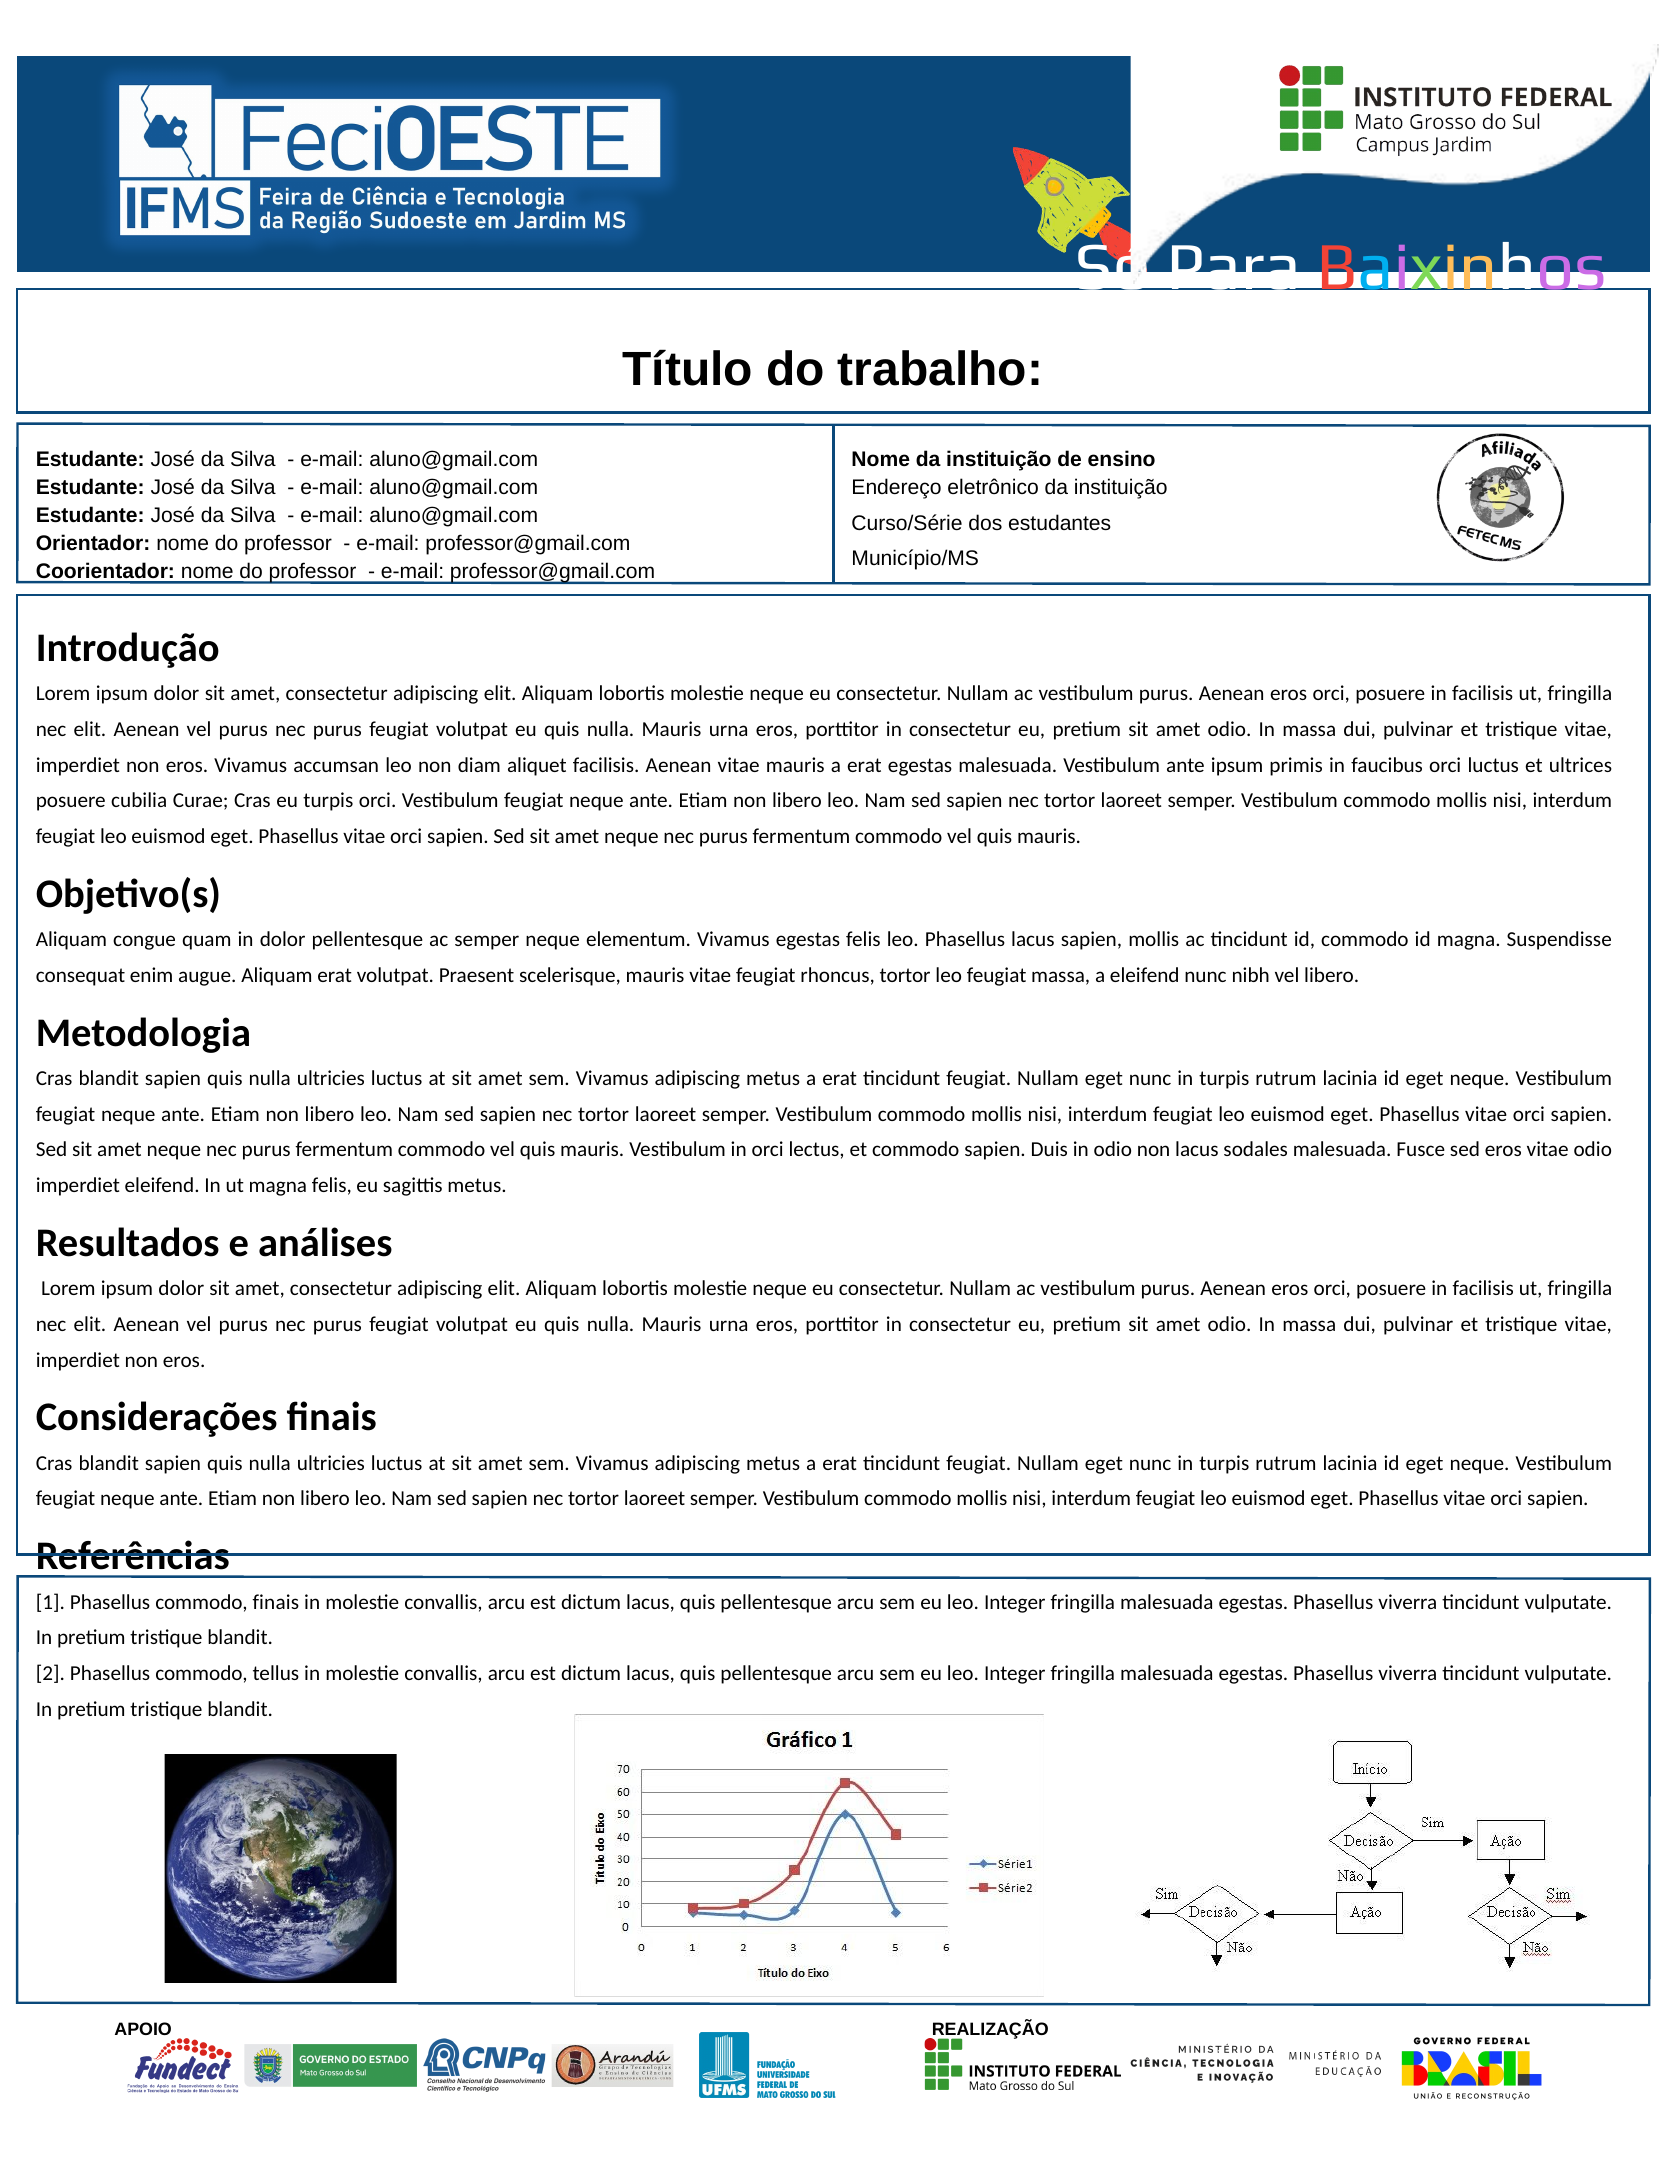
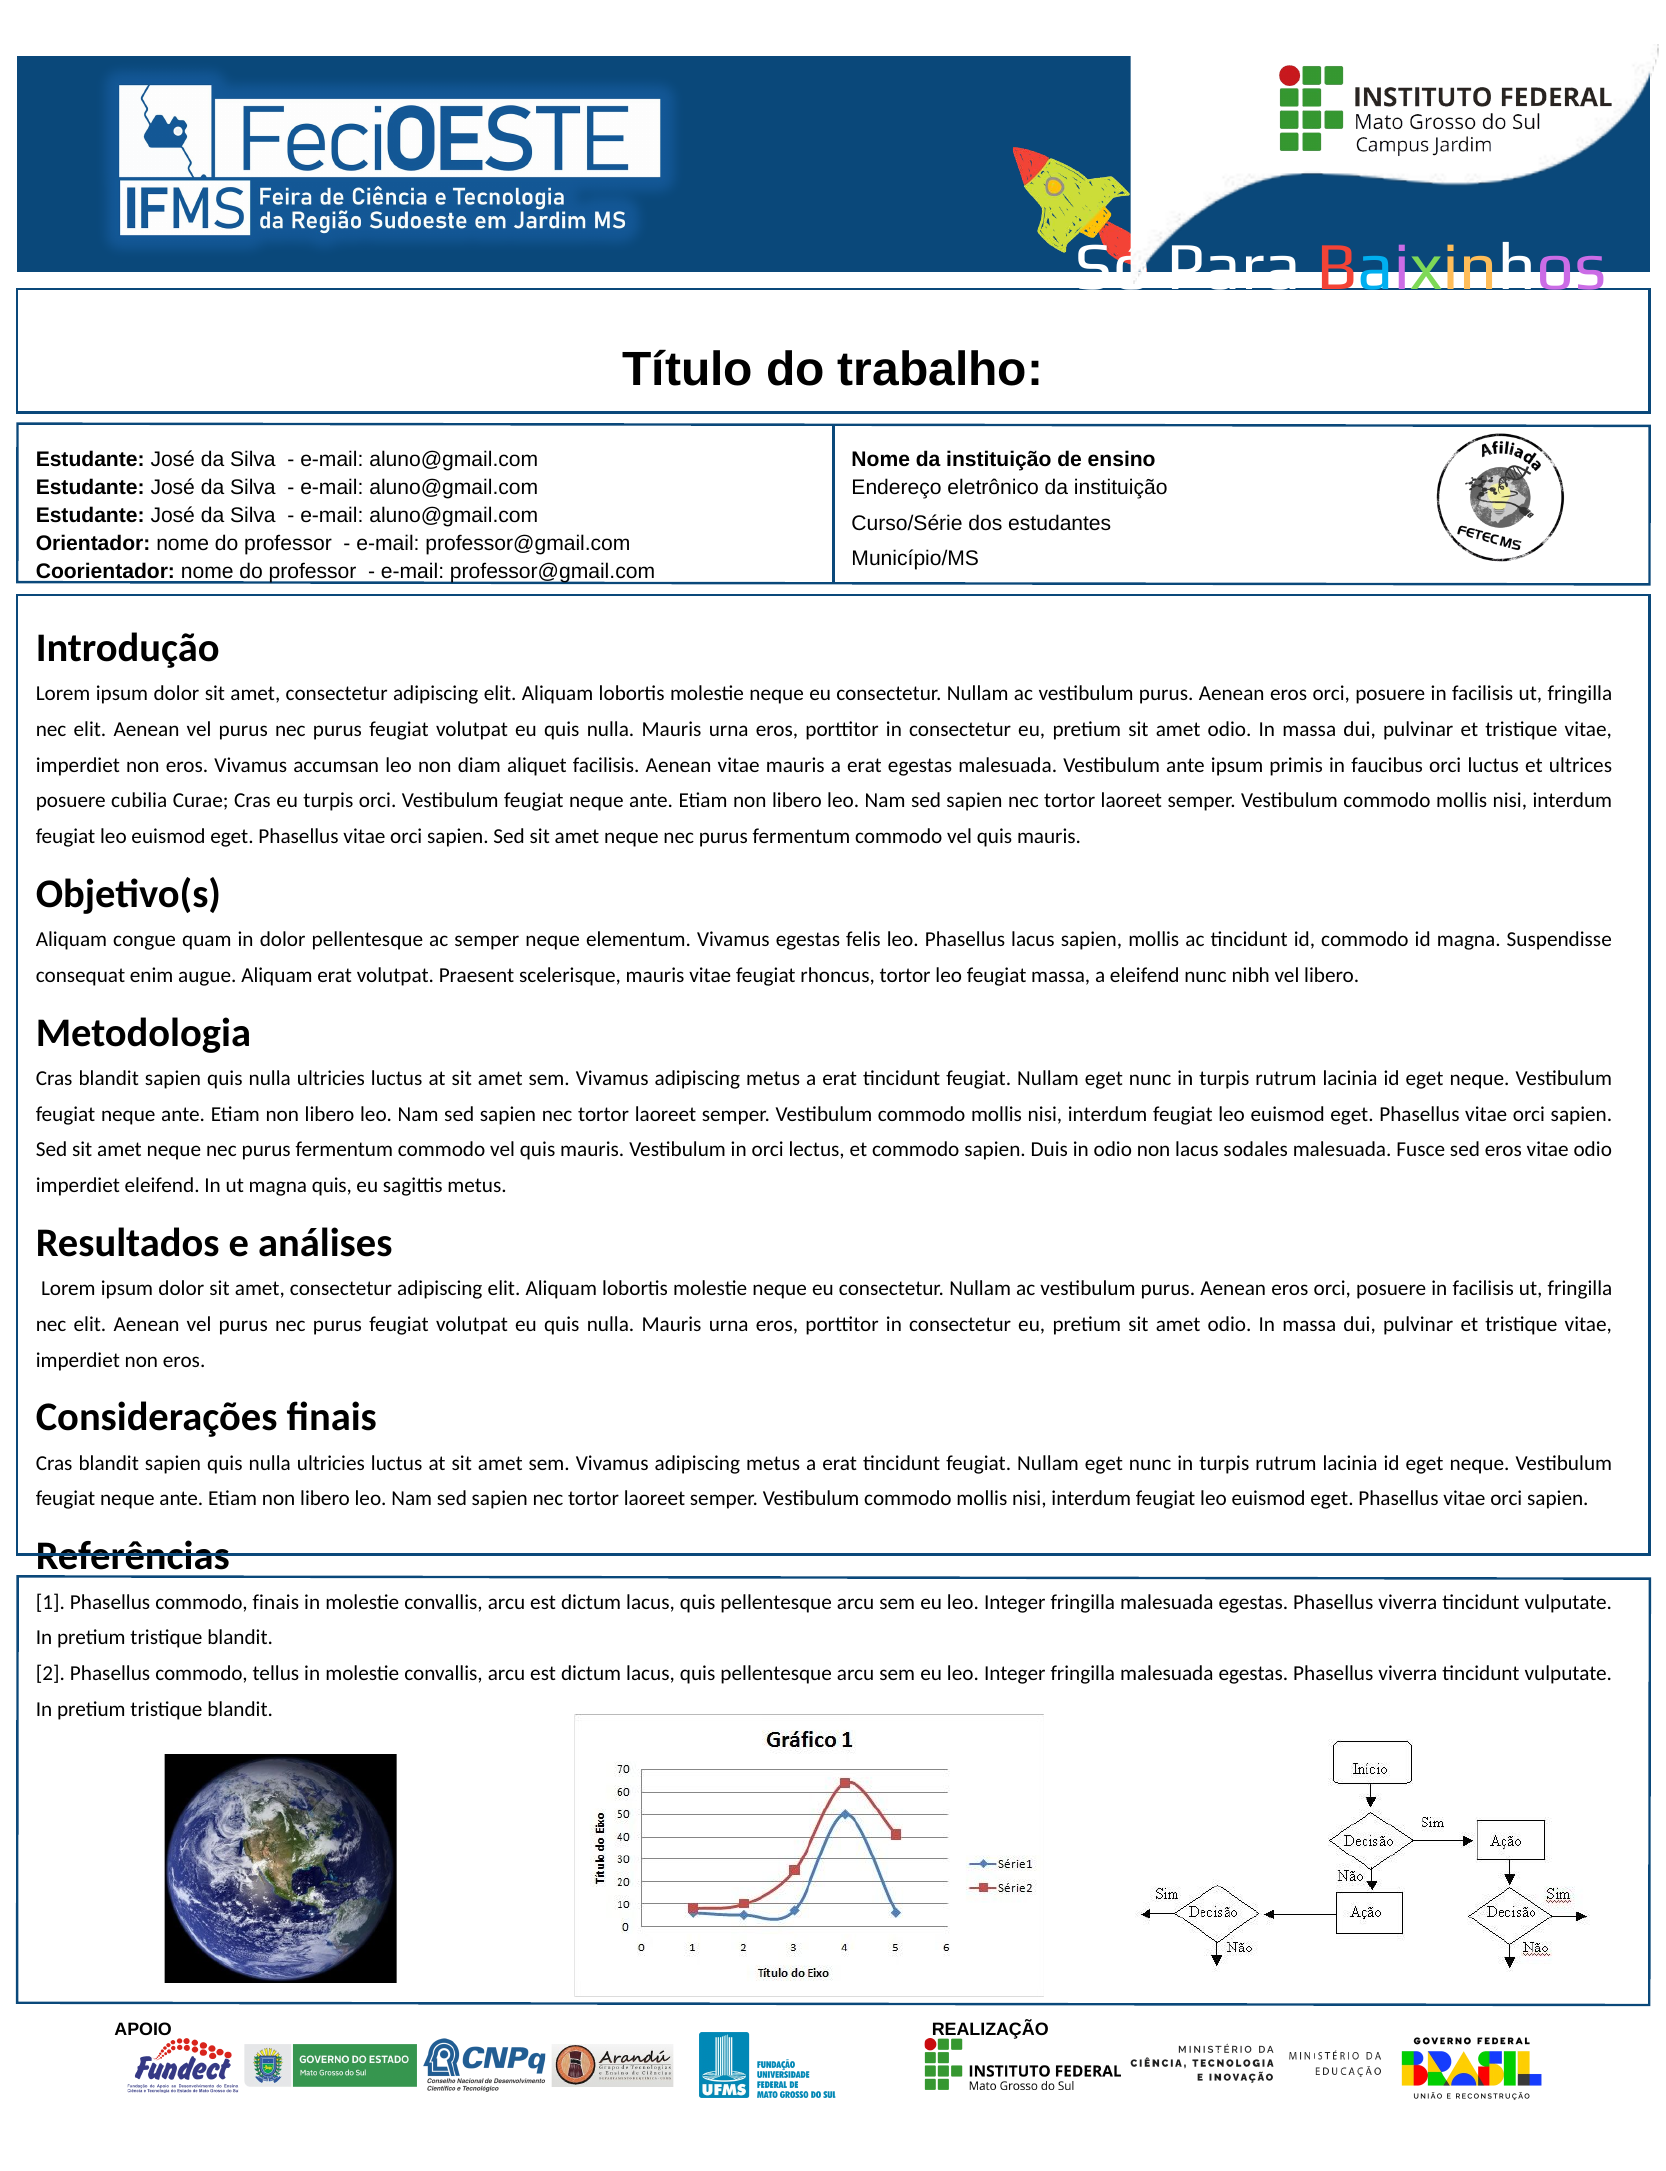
magna felis: felis -> quis
